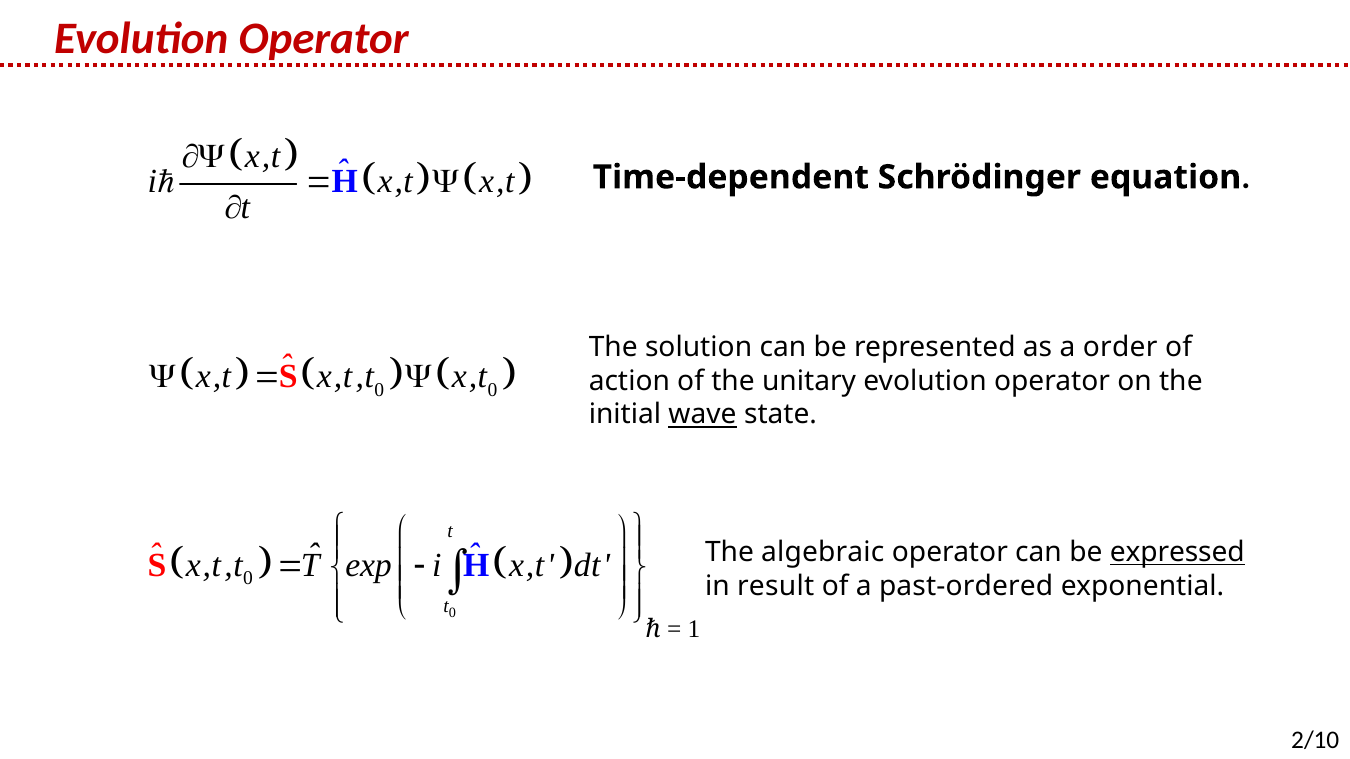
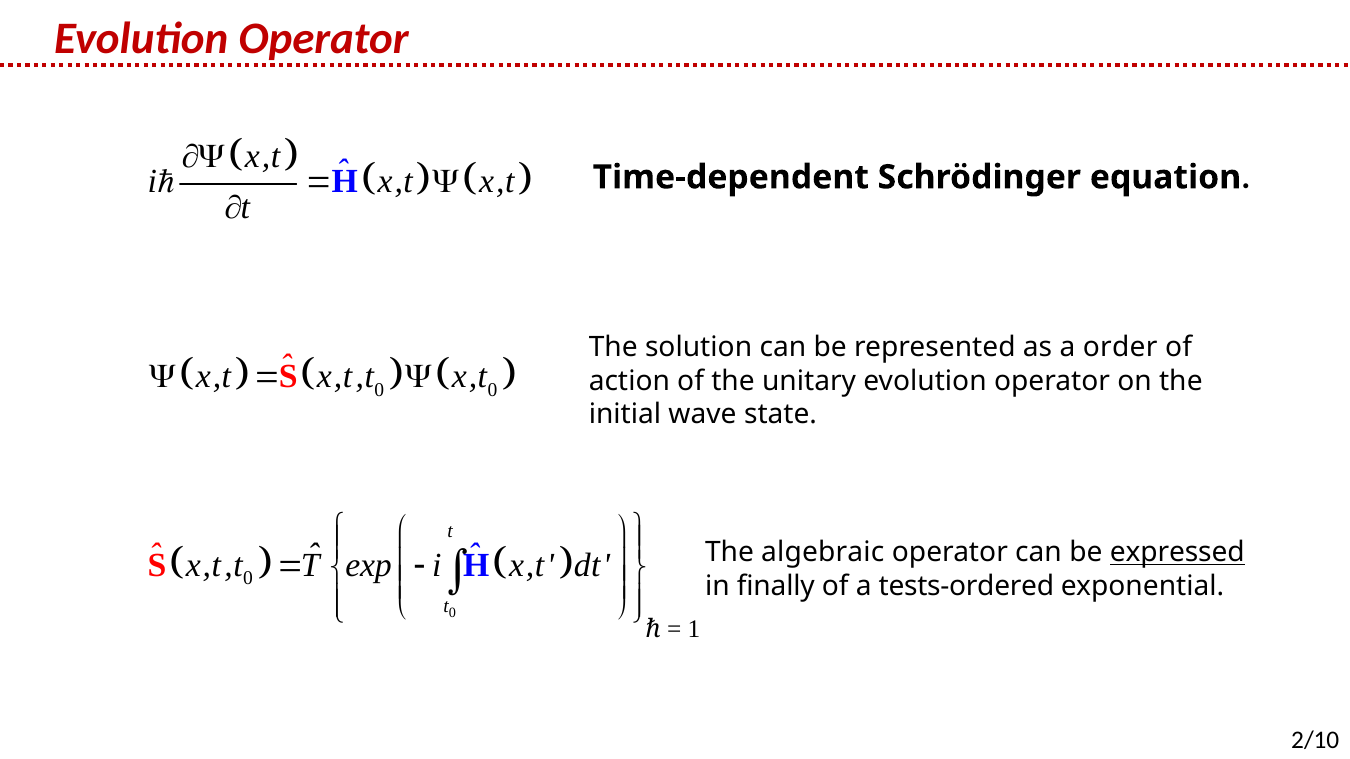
wave underline: present -> none
result: result -> finally
past-ordered: past-ordered -> tests-ordered
